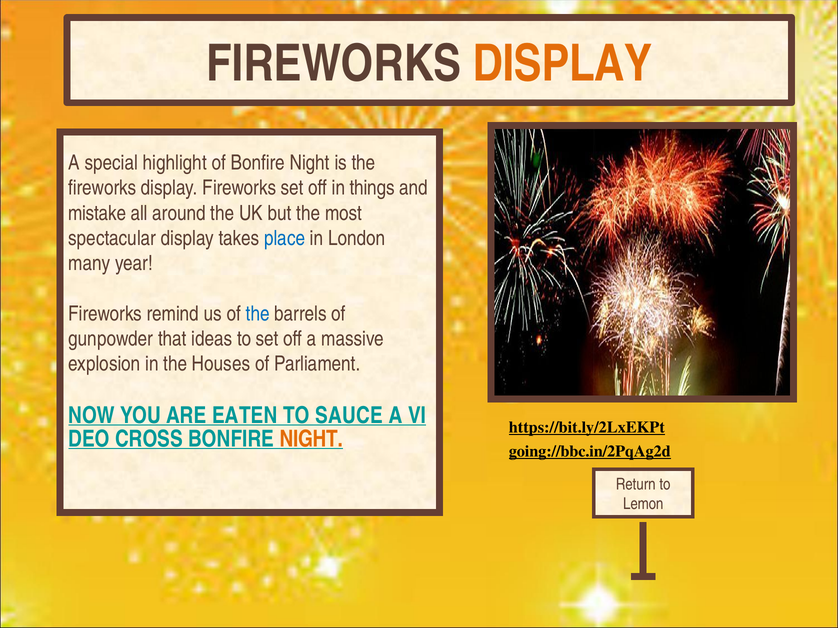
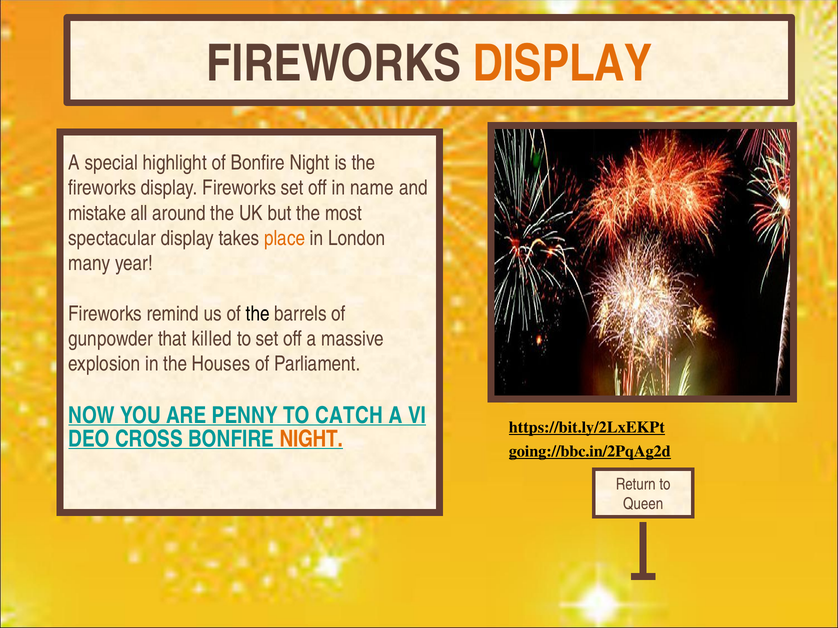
things: things -> name
place colour: blue -> orange
the at (258, 314) colour: blue -> black
ideas: ideas -> killed
EATEN: EATEN -> PENNY
SAUCE: SAUCE -> CATCH
Lemon: Lemon -> Queen
